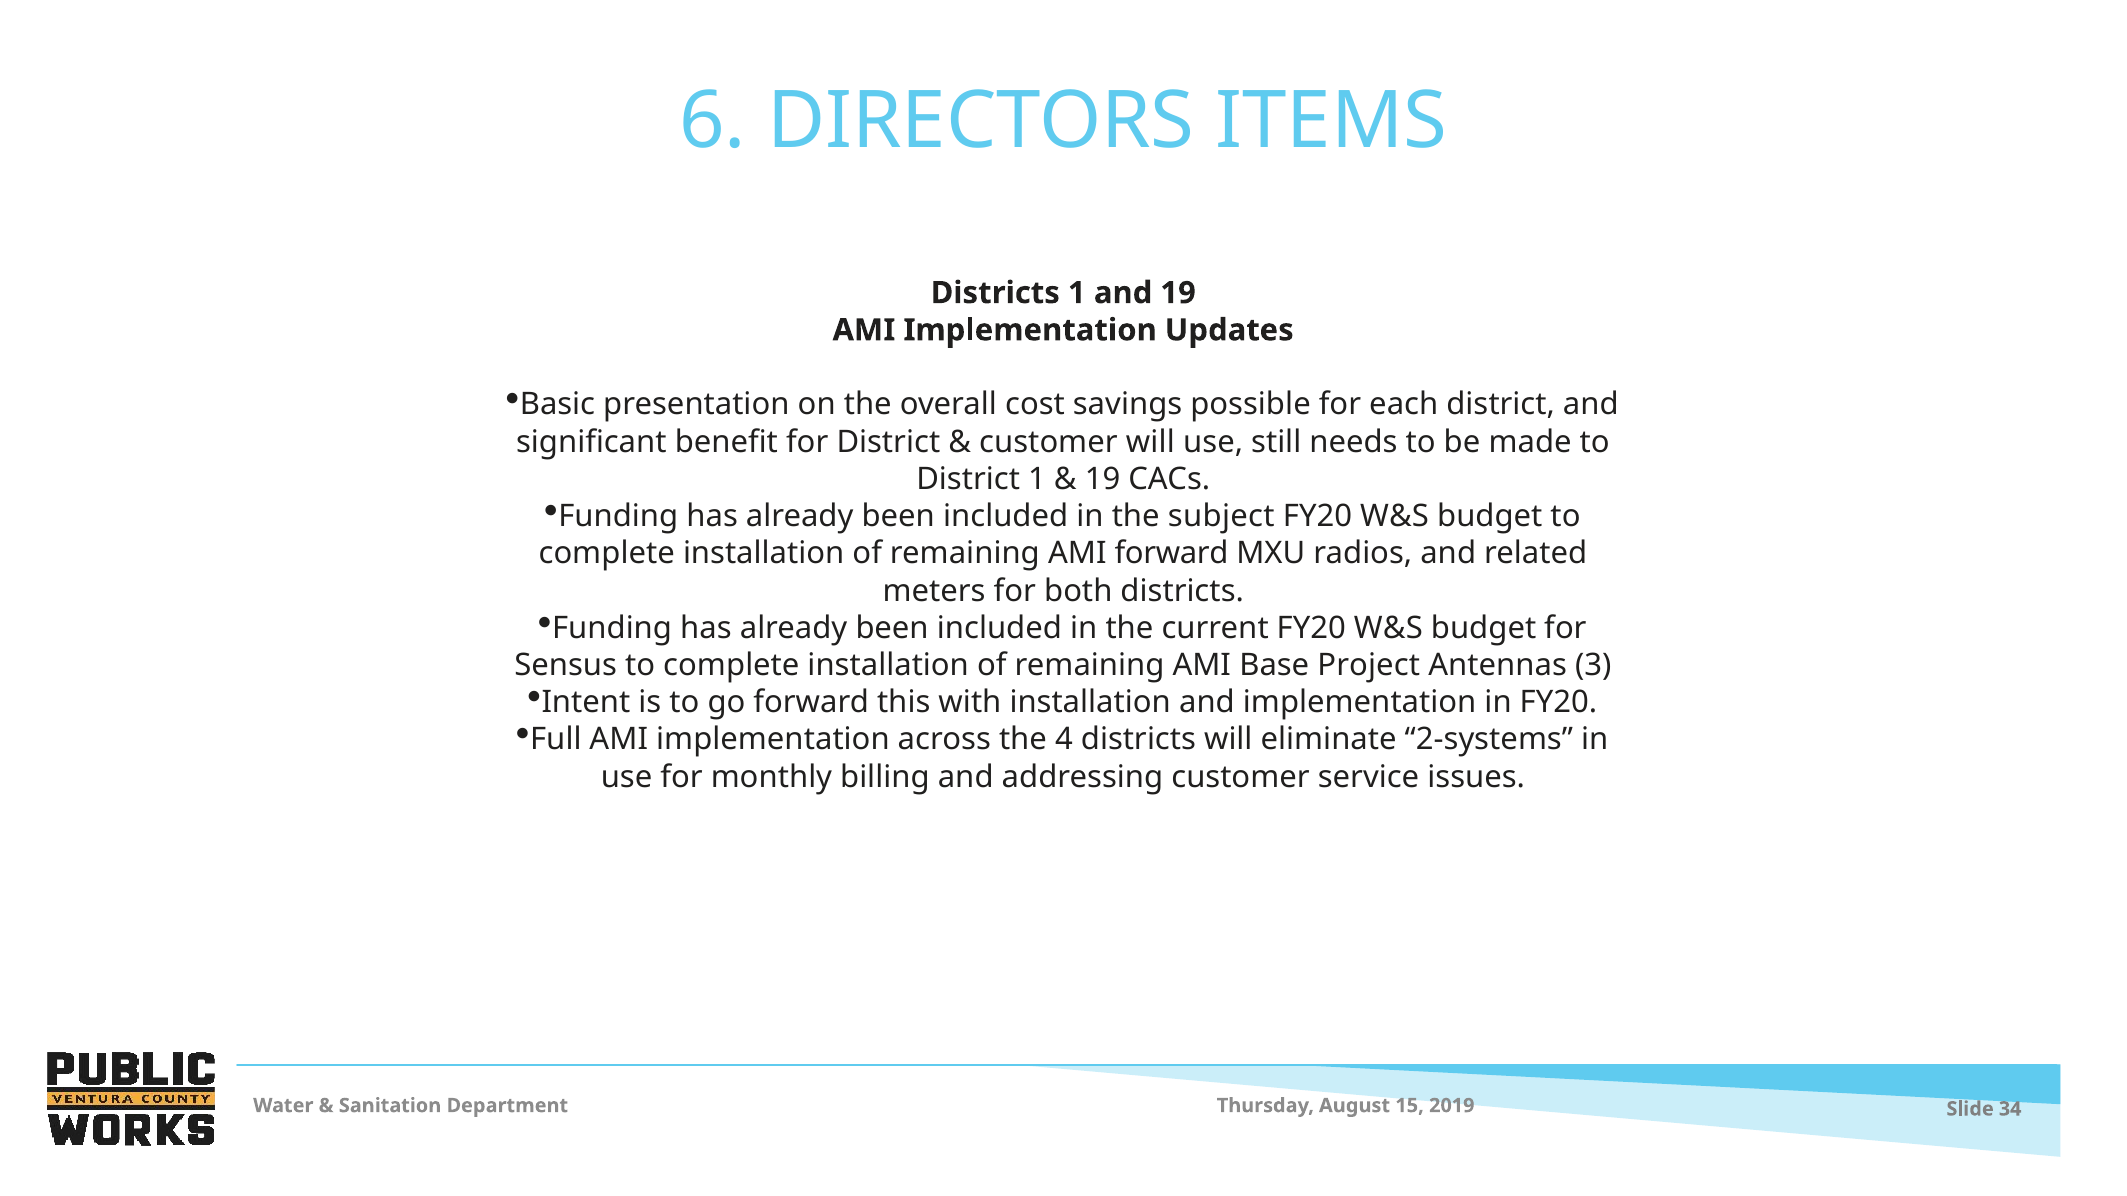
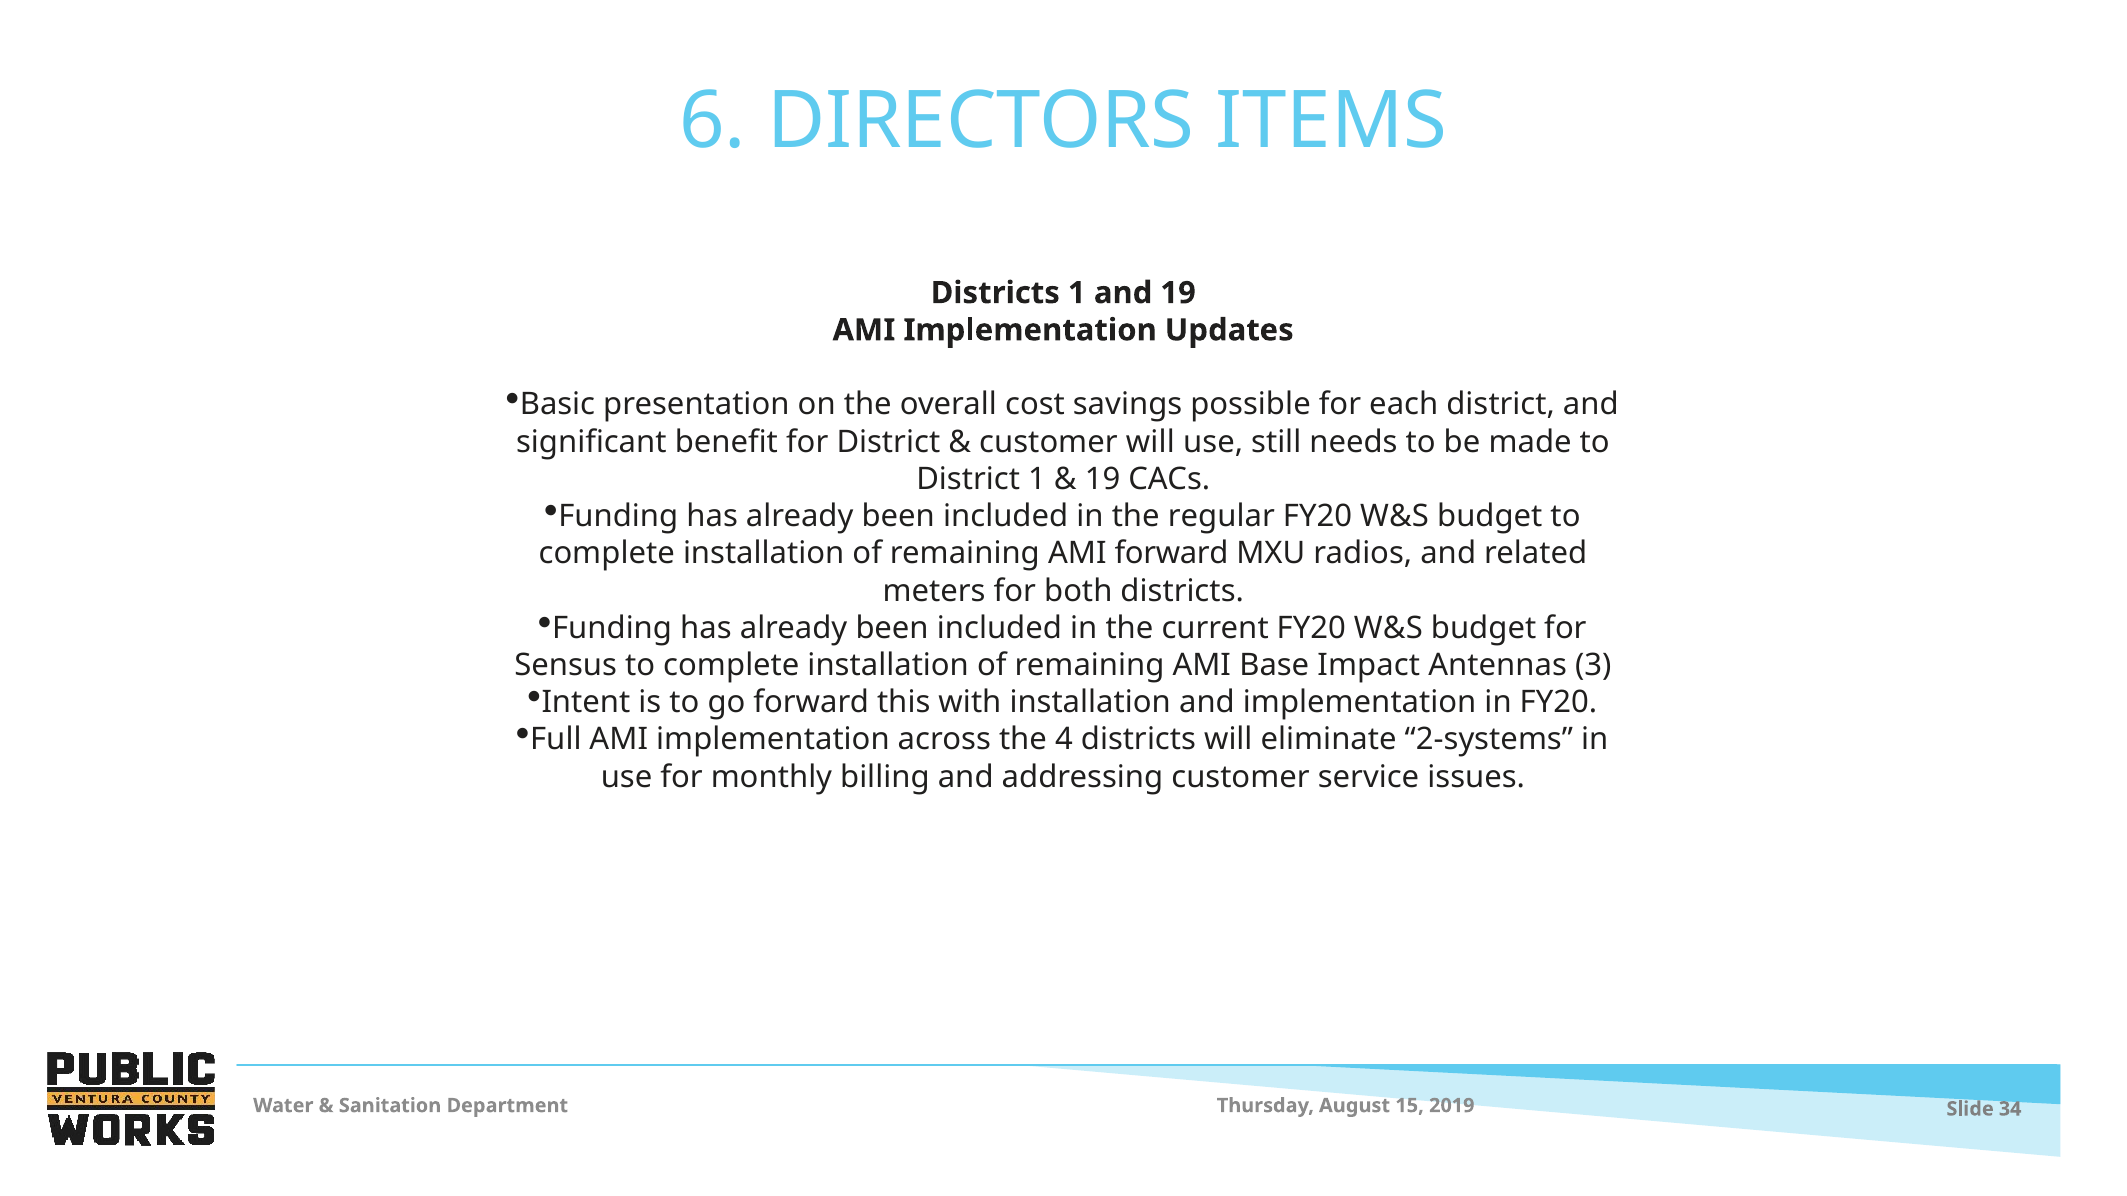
subject: subject -> regular
Project: Project -> Impact
